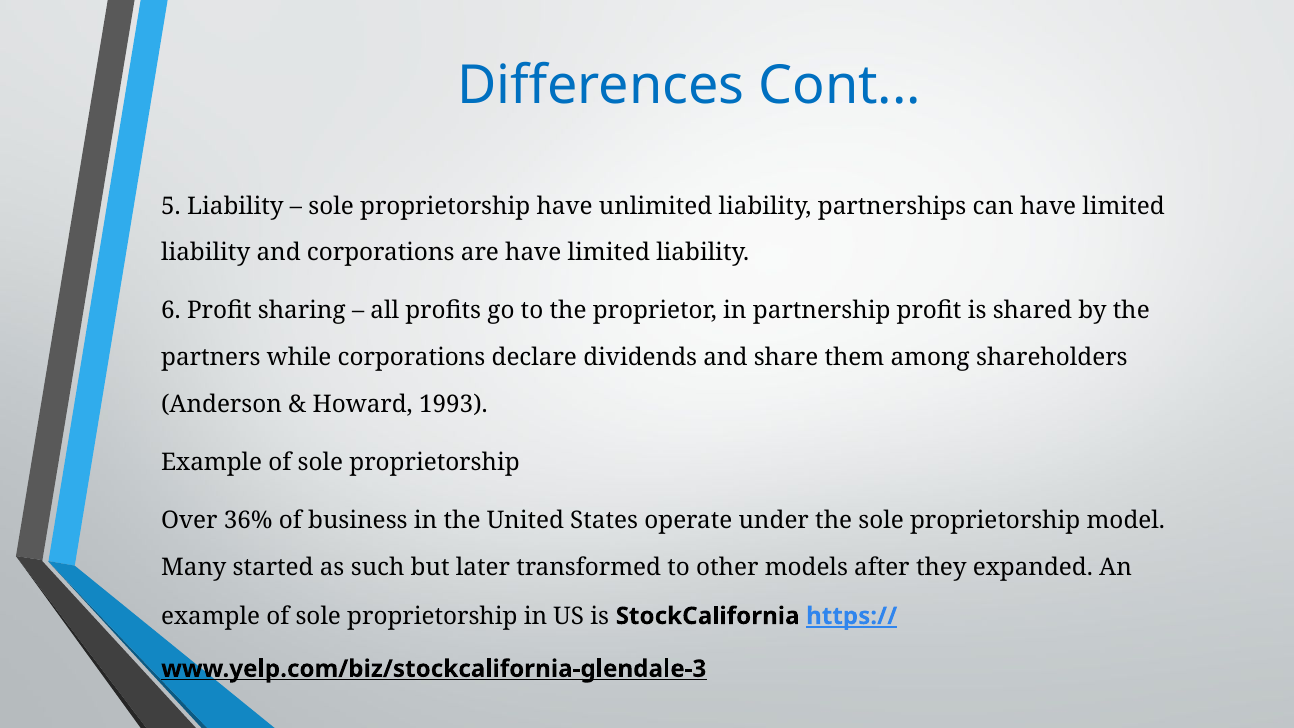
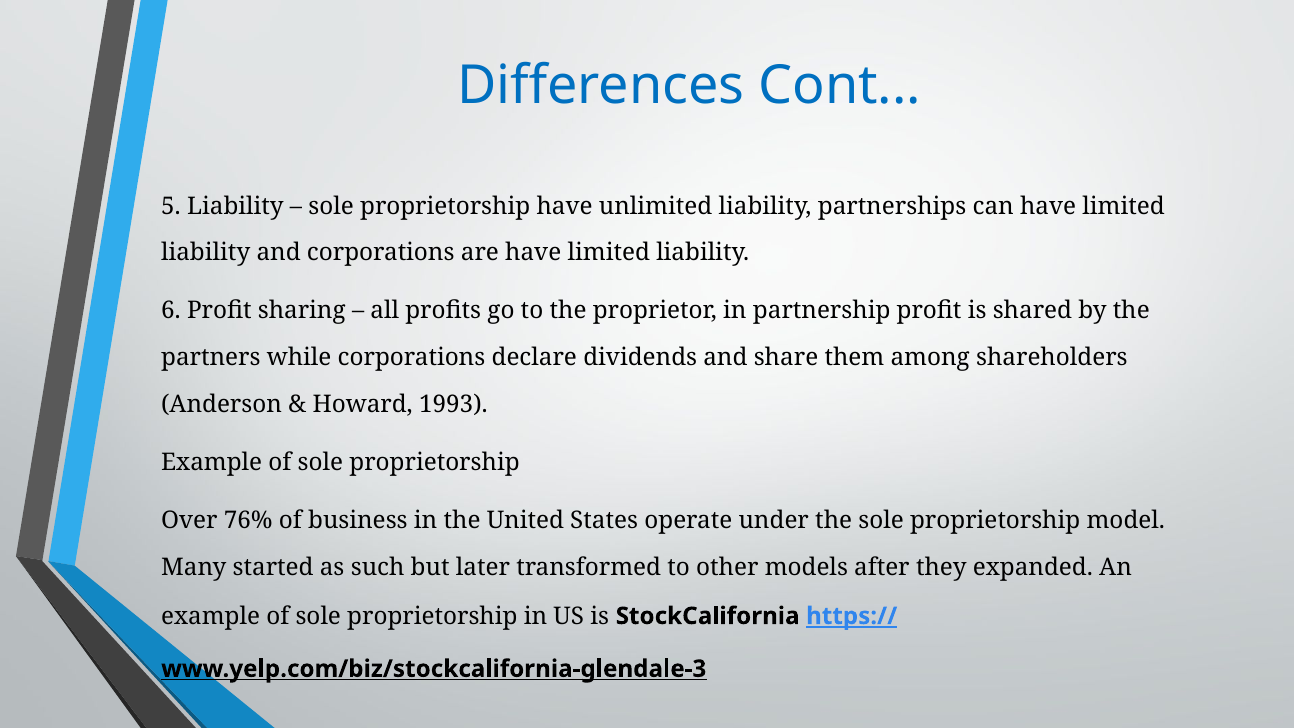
36%: 36% -> 76%
